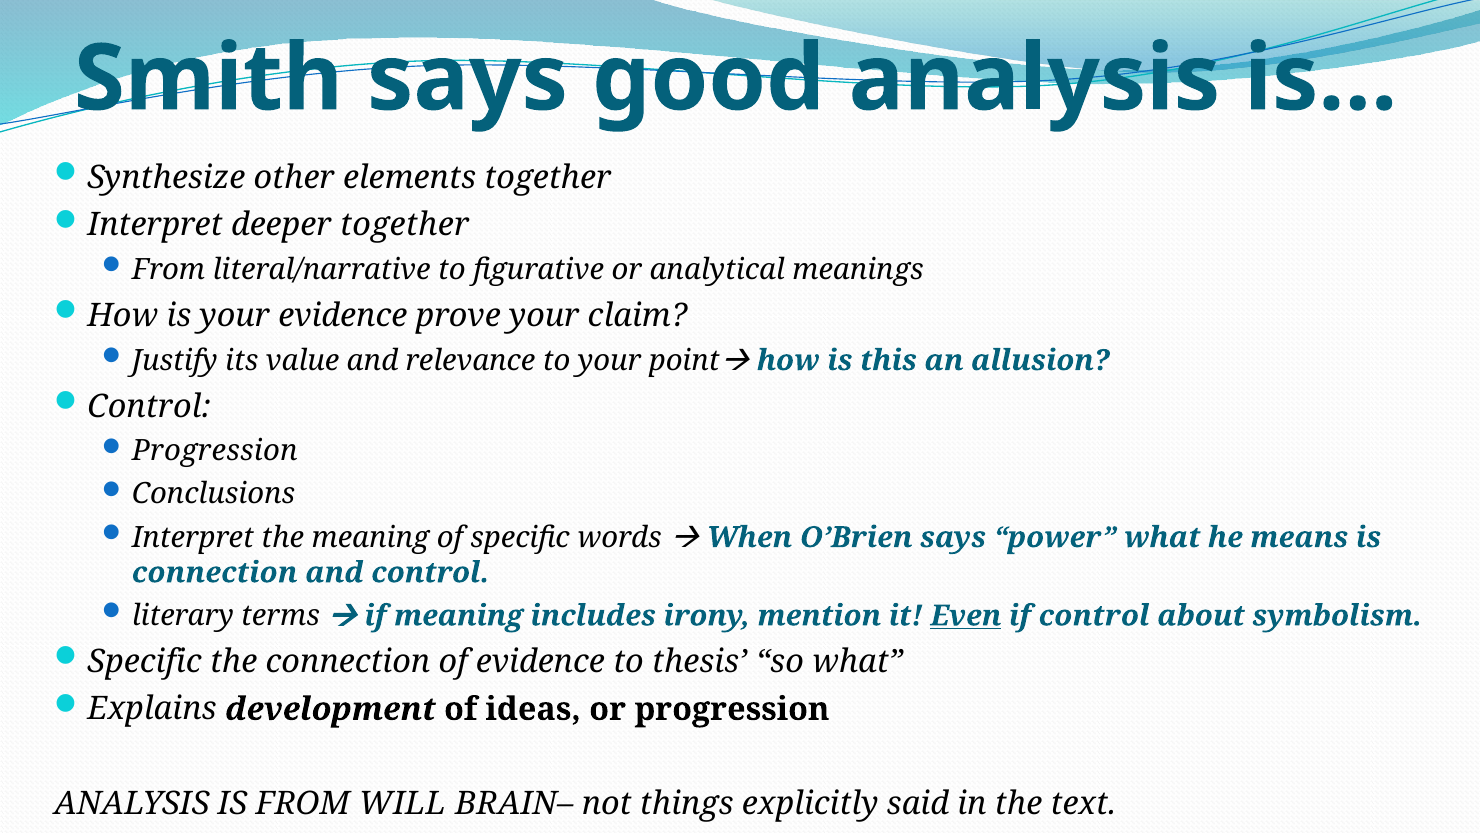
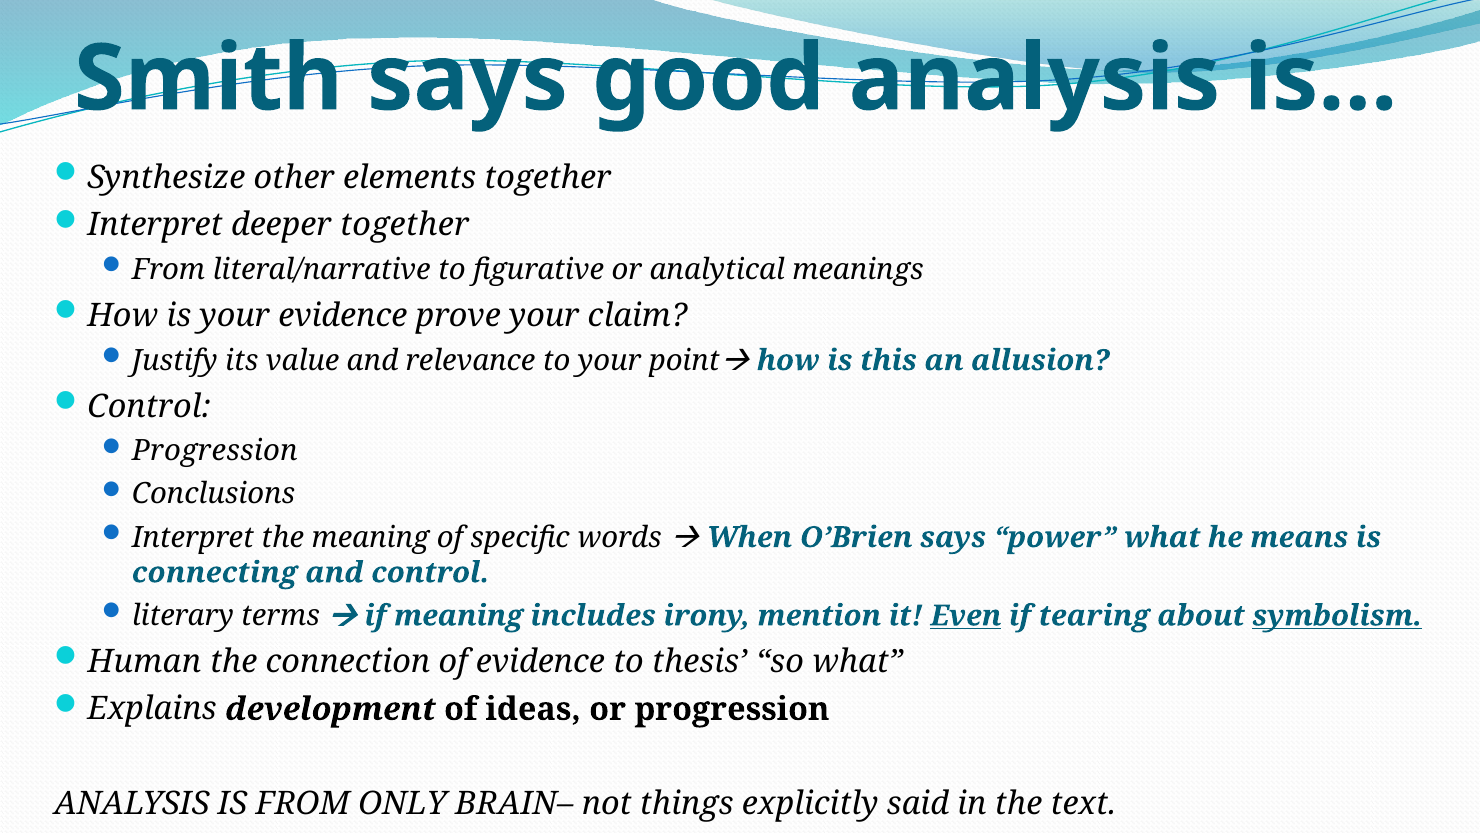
connection at (215, 572): connection -> connecting
if control: control -> tearing
symbolism underline: none -> present
Specific at (145, 661): Specific -> Human
WILL: WILL -> ONLY
